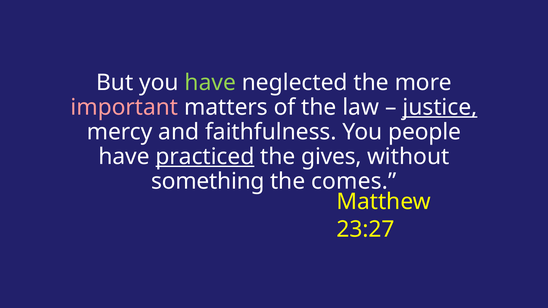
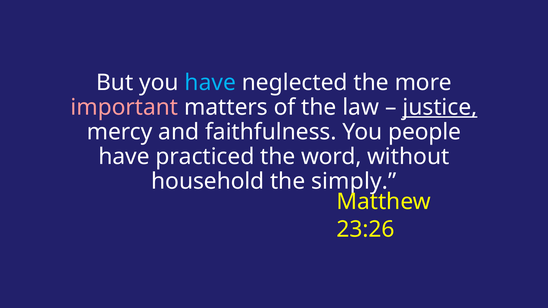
have at (210, 83) colour: light green -> light blue
practiced underline: present -> none
gives: gives -> word
something: something -> household
comes: comes -> simply
23:27: 23:27 -> 23:26
